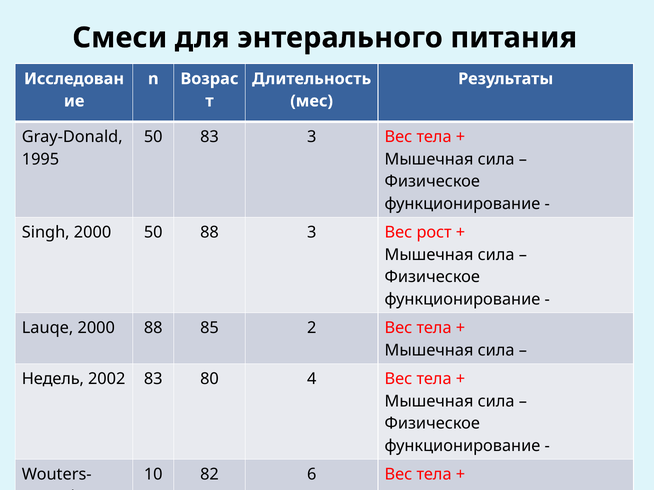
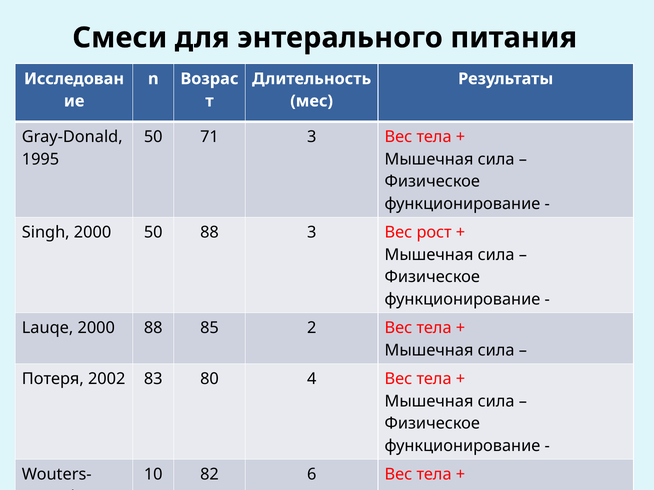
50 83: 83 -> 71
Недель: Недель -> Потеря
